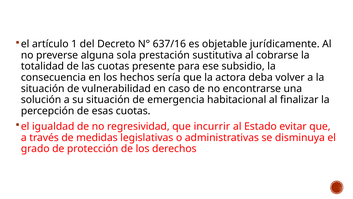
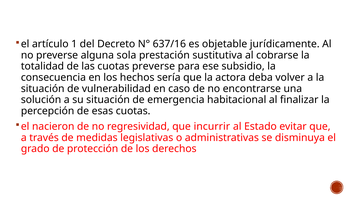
cuotas presente: presente -> preverse
igualdad: igualdad -> nacieron
